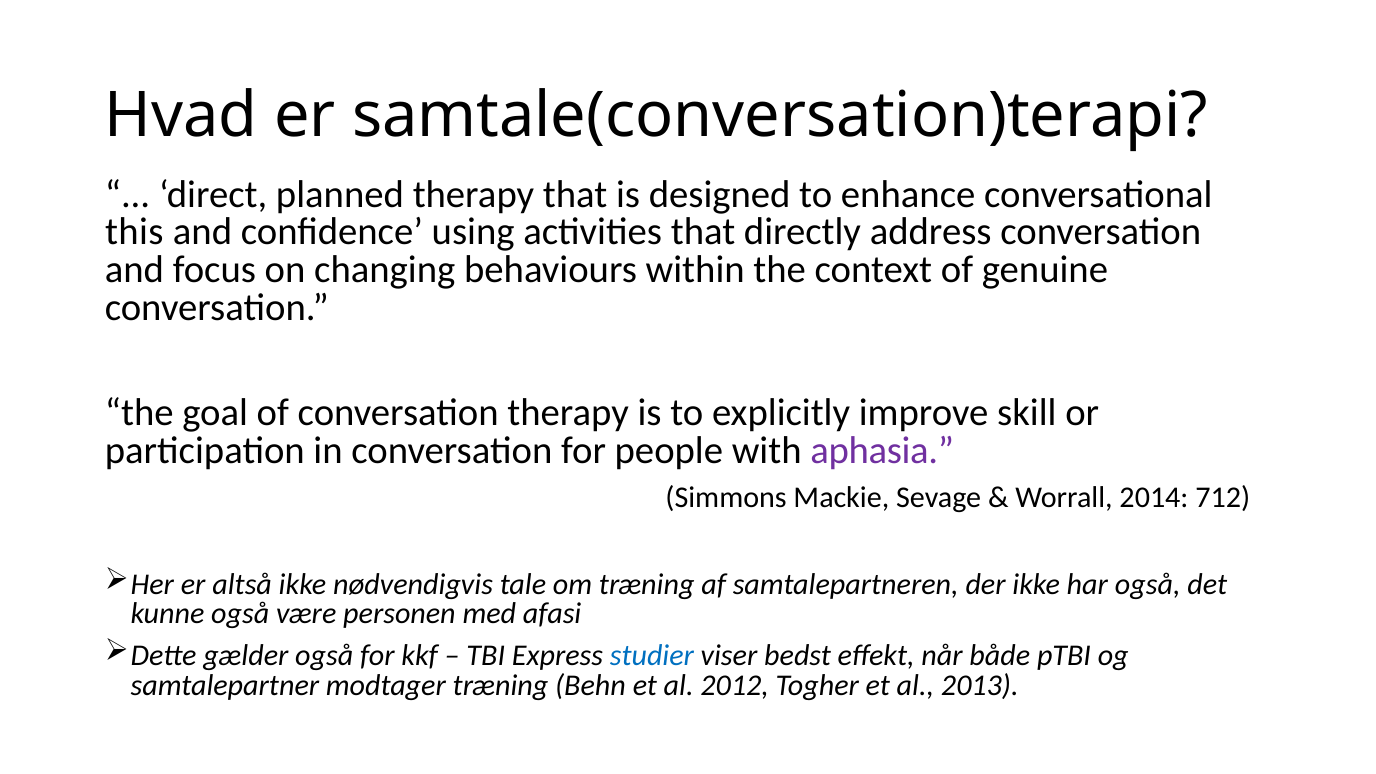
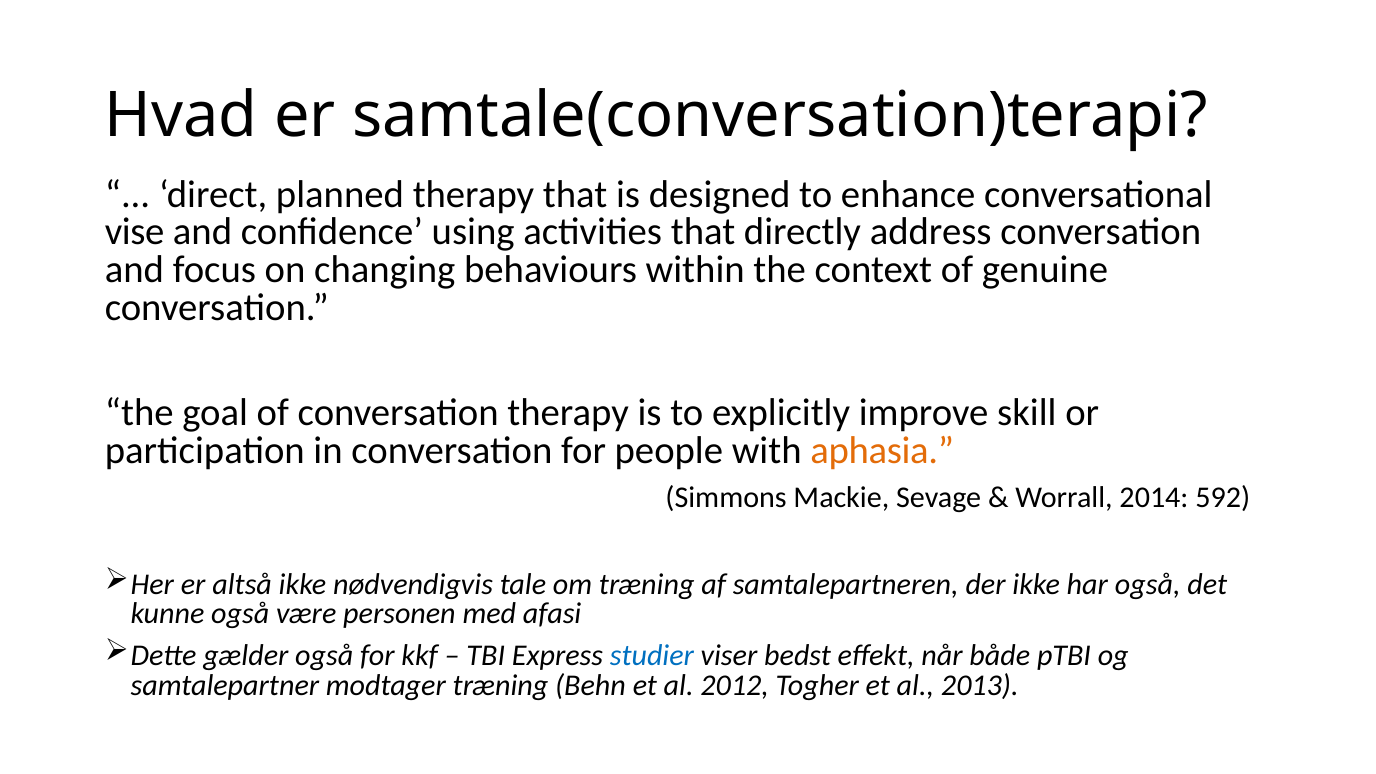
this: this -> vise
aphasia colour: purple -> orange
712: 712 -> 592
